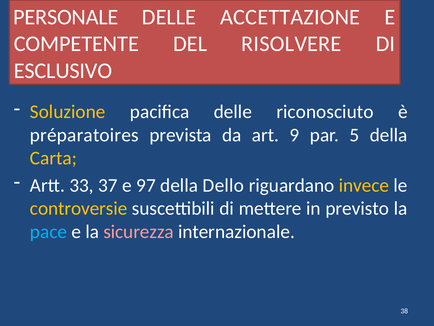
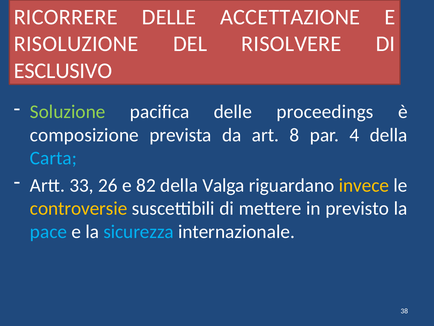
PERSONALE: PERSONALE -> RICORRERE
COMPETENTE: COMPETENTE -> RISOLUZIONE
Soluzione colour: yellow -> light green
riconosciuto: riconosciuto -> proceedings
préparatoires: préparatoires -> composizione
9: 9 -> 8
5: 5 -> 4
Carta colour: yellow -> light blue
37: 37 -> 26
97: 97 -> 82
Dello: Dello -> Valga
sicurezza colour: pink -> light blue
